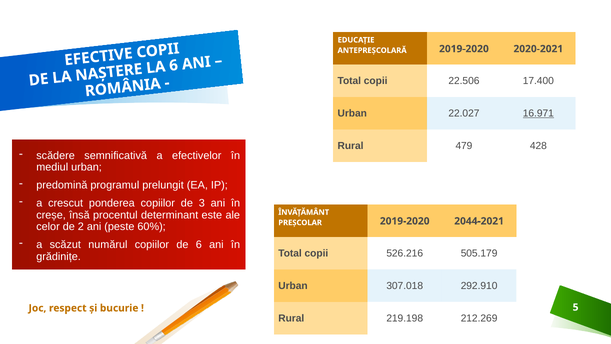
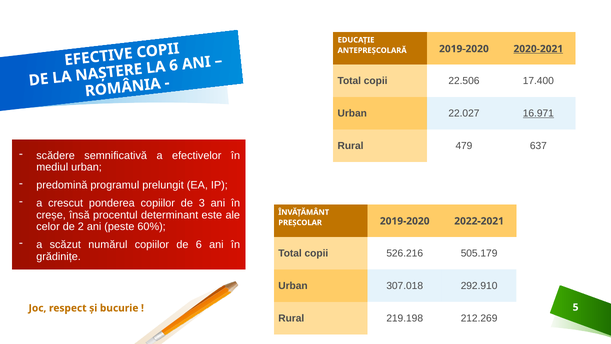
2020-2021 underline: none -> present
428: 428 -> 637
2044-2021: 2044-2021 -> 2022-2021
